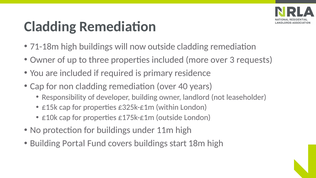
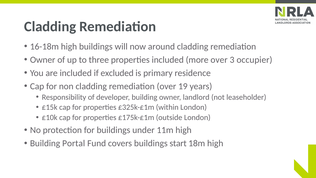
71-18m: 71-18m -> 16-18m
now outside: outside -> around
requests: requests -> occupier
required: required -> excluded
40: 40 -> 19
